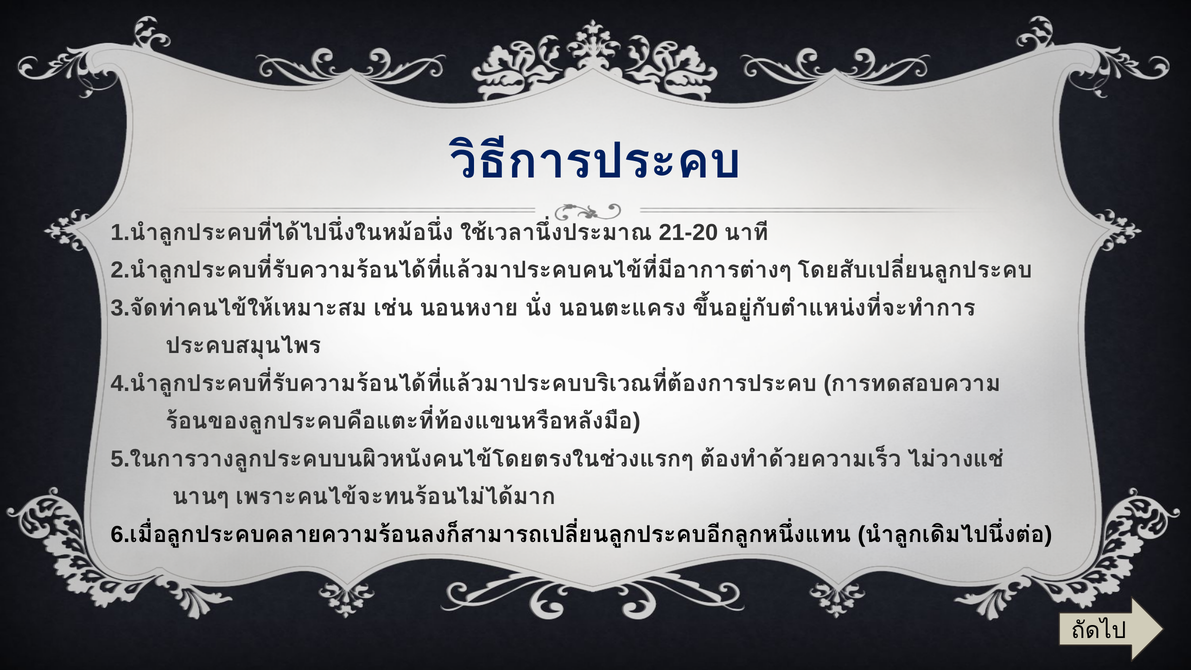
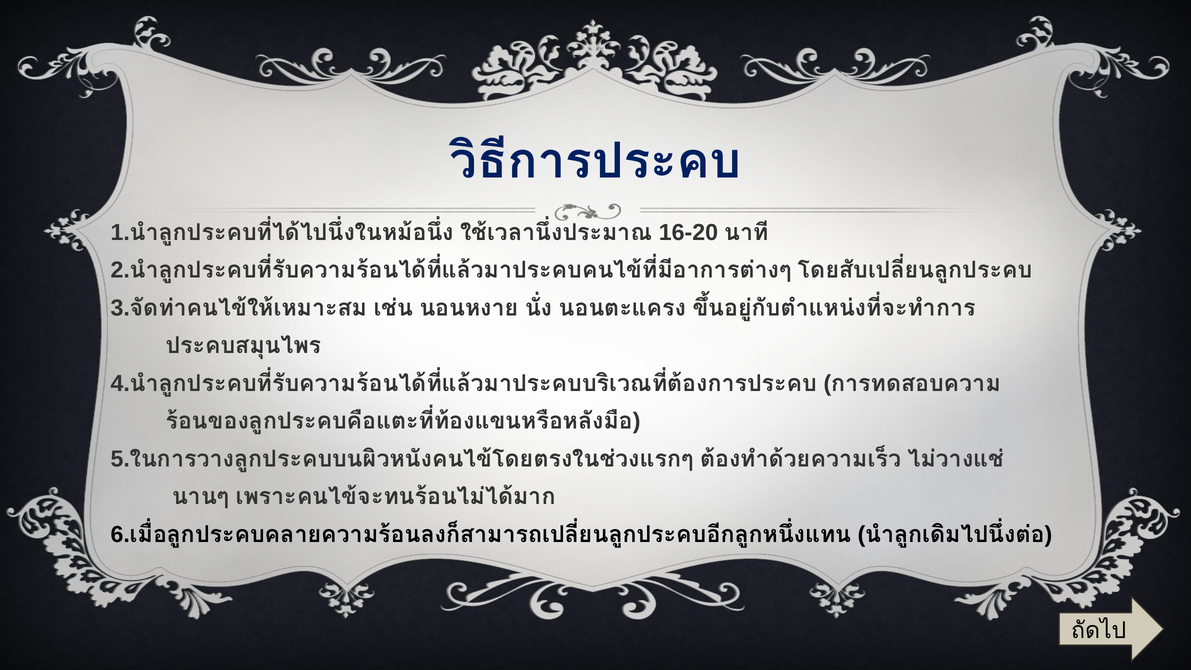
21-20: 21-20 -> 16-20
